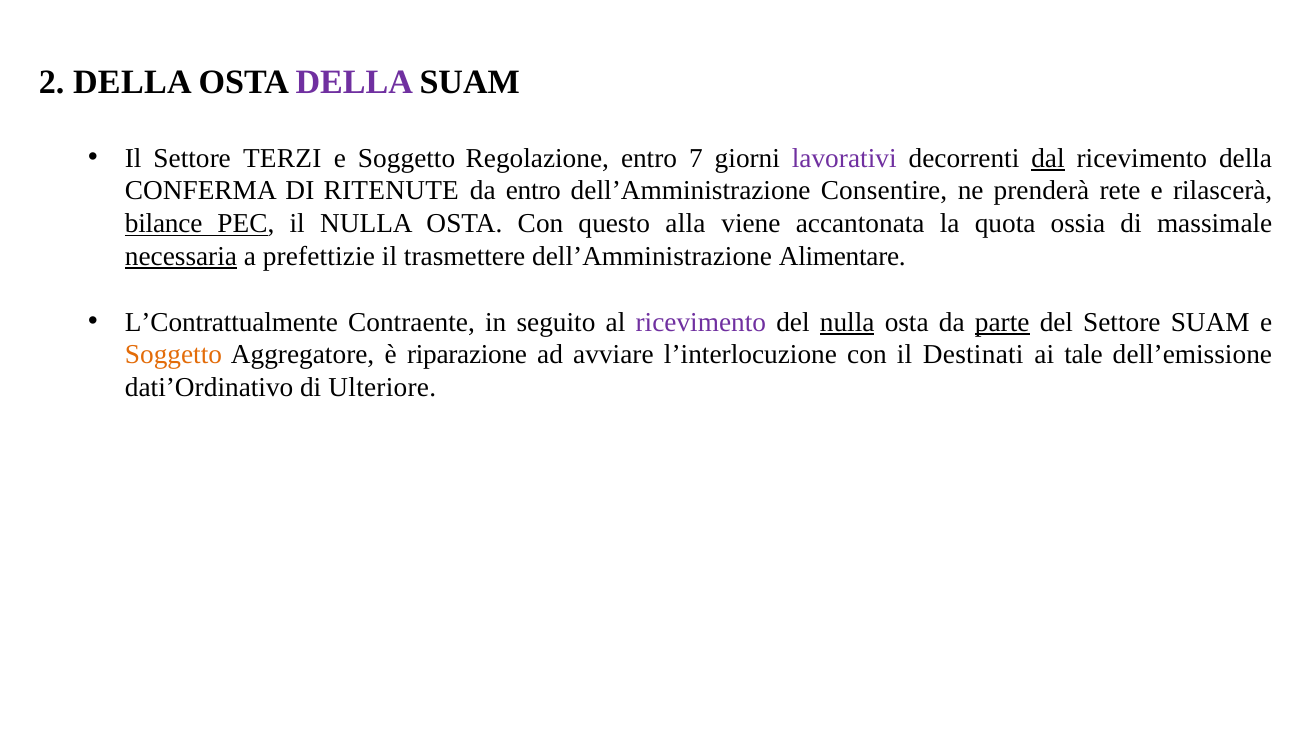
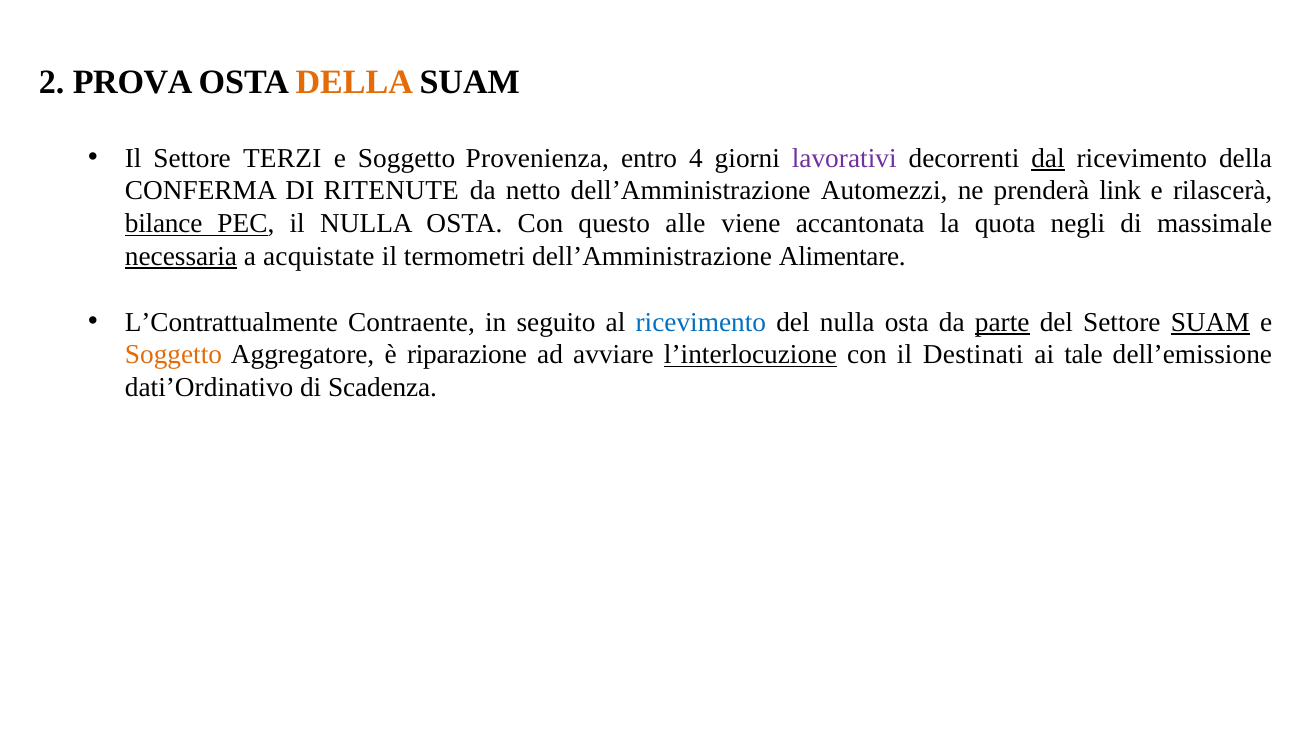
2 DELLA: DELLA -> PROVA
DELLA at (354, 82) colour: purple -> orange
Regolazione: Regolazione -> Provenienza
7: 7 -> 4
da entro: entro -> netto
Consentire: Consentire -> Automezzi
rete: rete -> link
alla: alla -> alle
ossia: ossia -> negli
prefettizie: prefettizie -> acquistate
trasmettere: trasmettere -> termometri
ricevimento at (701, 322) colour: purple -> blue
nulla at (847, 322) underline: present -> none
SUAM at (1210, 322) underline: none -> present
l’interlocuzione underline: none -> present
Ulteriore: Ulteriore -> Scadenza
